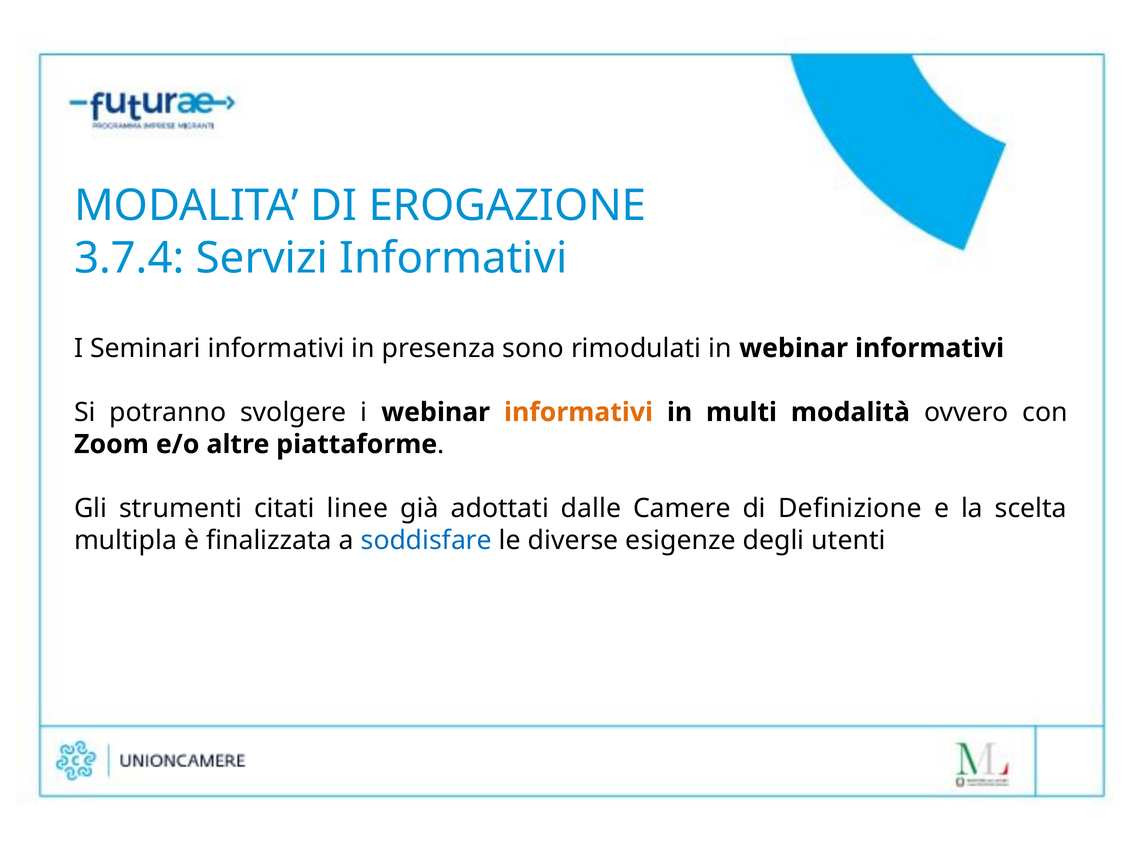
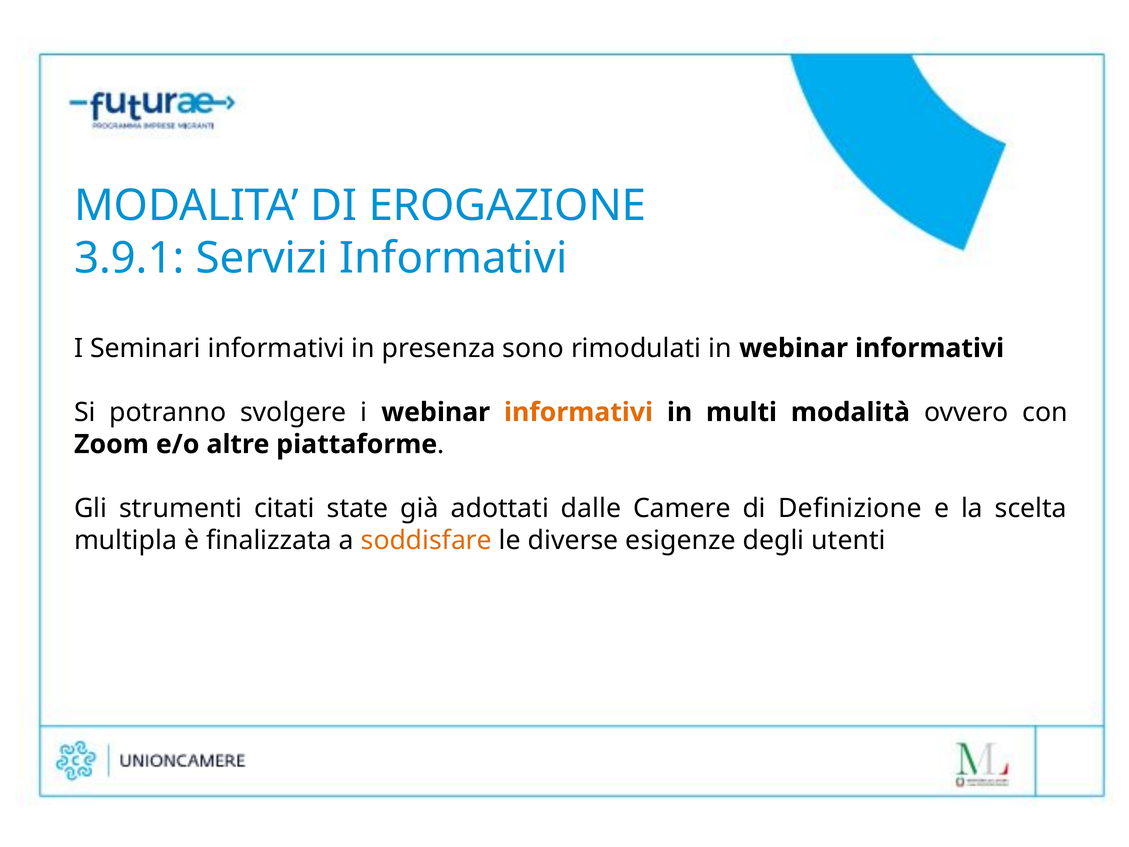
3.7.4: 3.7.4 -> 3.9.1
linee: linee -> state
soddisfare colour: blue -> orange
